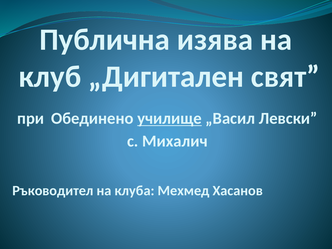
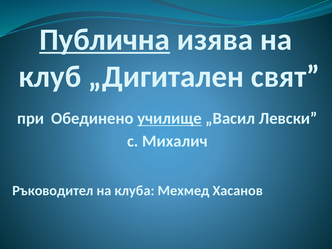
Публична underline: none -> present
